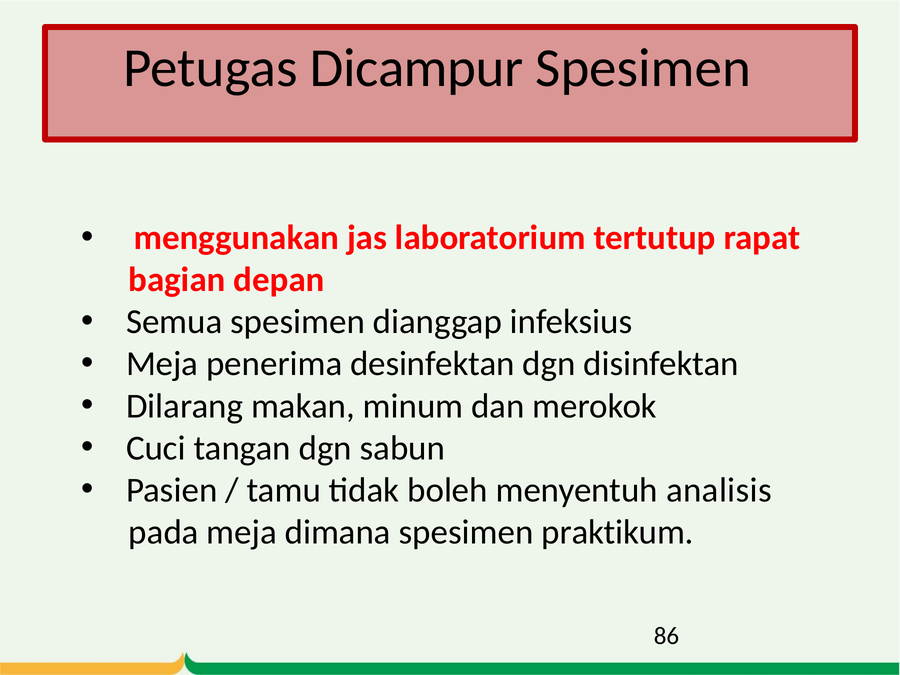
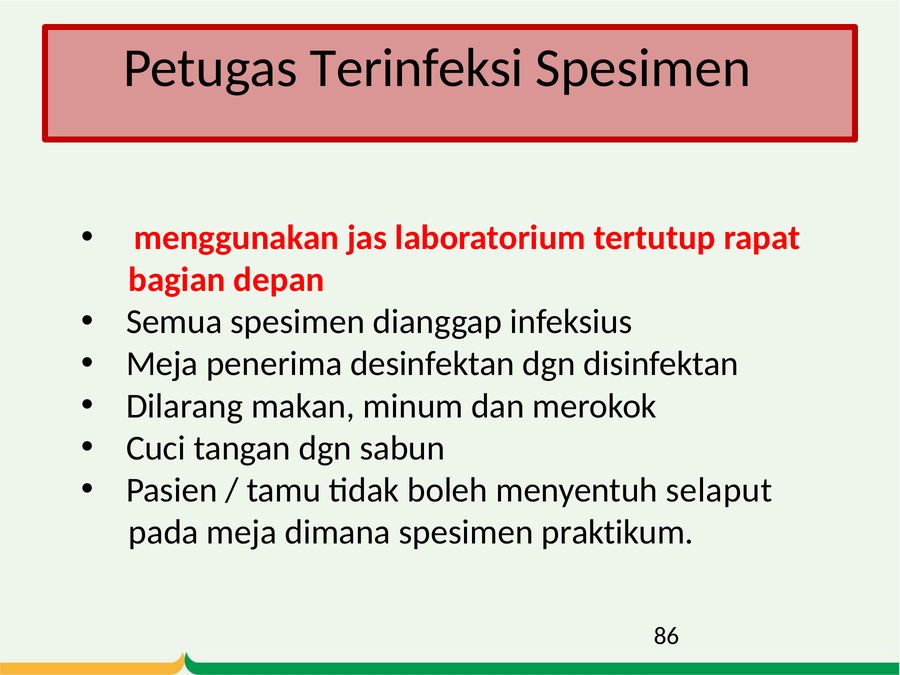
Dicampur: Dicampur -> Terinfeksi
analisis: analisis -> selaput
